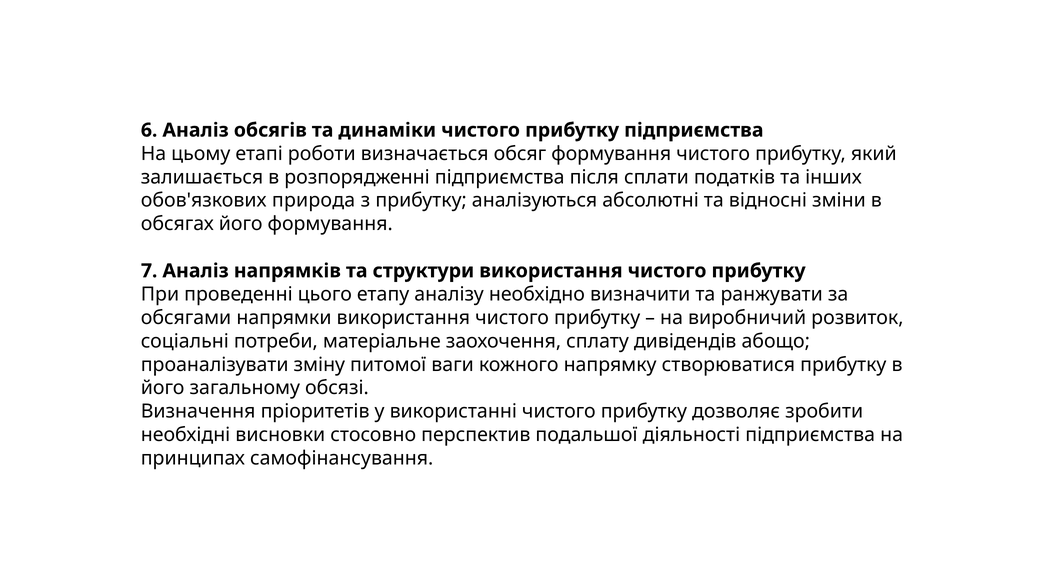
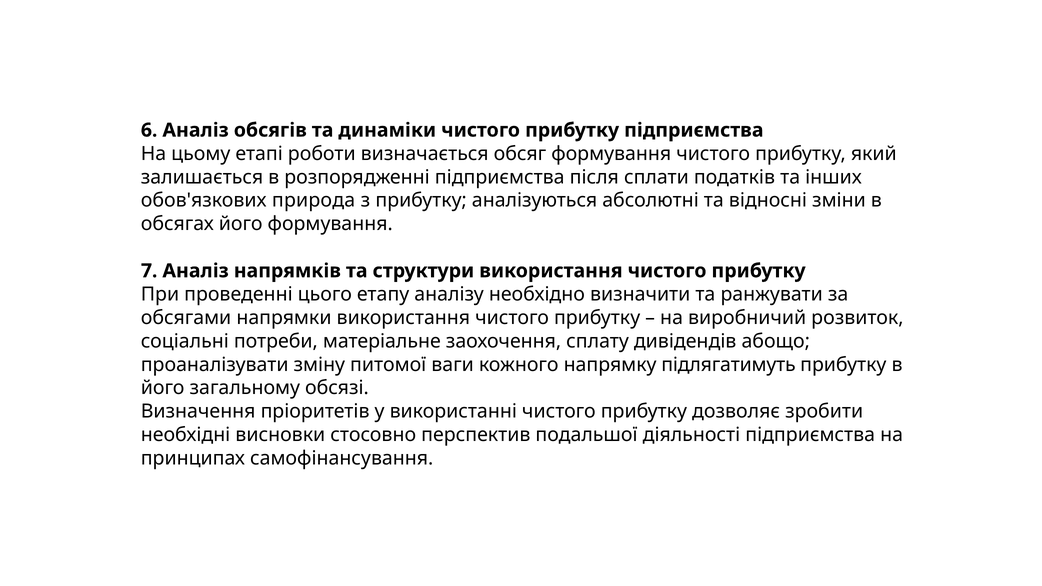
створюватися: створюватися -> підлягатимуть
